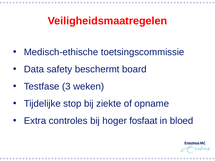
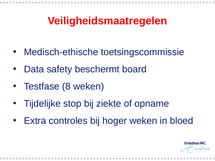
3: 3 -> 8
hoger fosfaat: fosfaat -> weken
